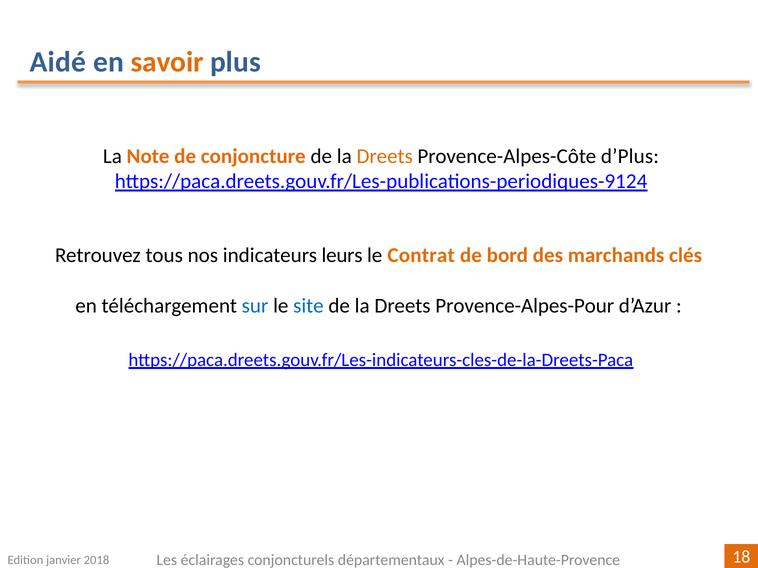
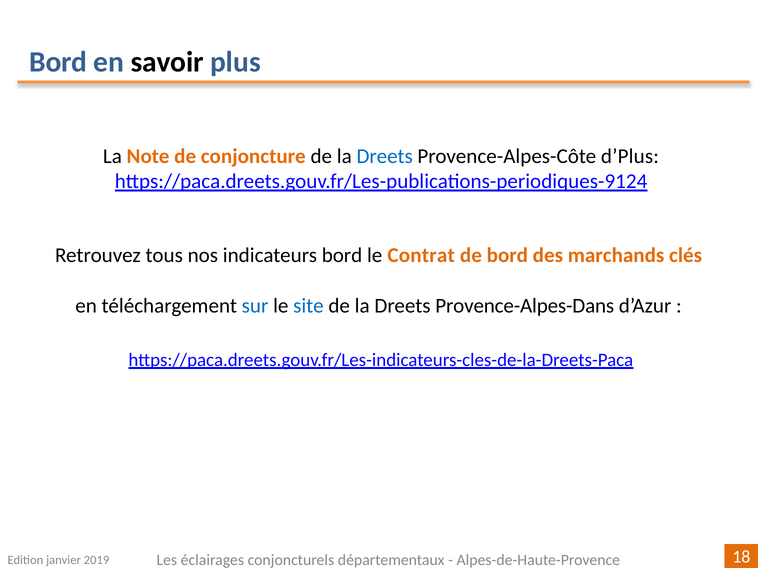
Aidé at (58, 62): Aidé -> Bord
savoir colour: orange -> black
Dreets at (385, 156) colour: orange -> blue
indicateurs leurs: leurs -> bord
Provence-Alpes-Pour: Provence-Alpes-Pour -> Provence-Alpes-Dans
2018: 2018 -> 2019
